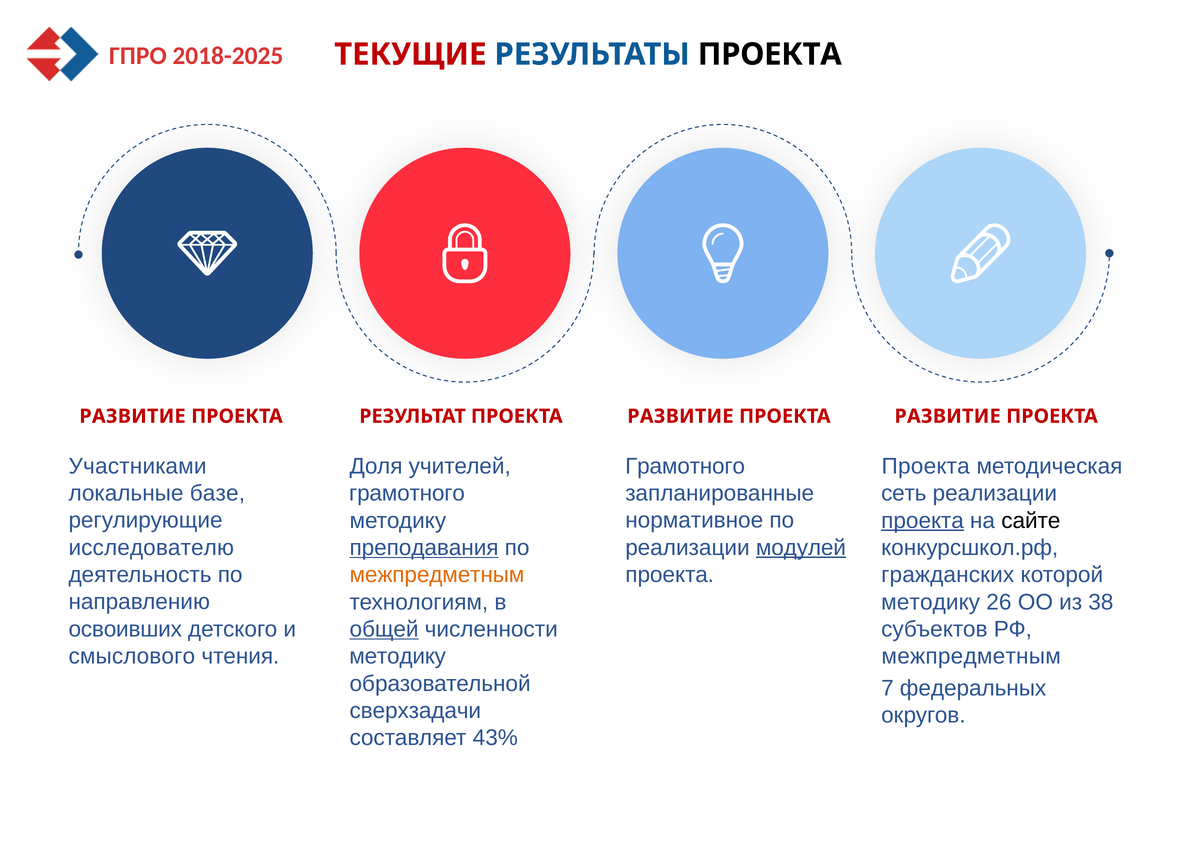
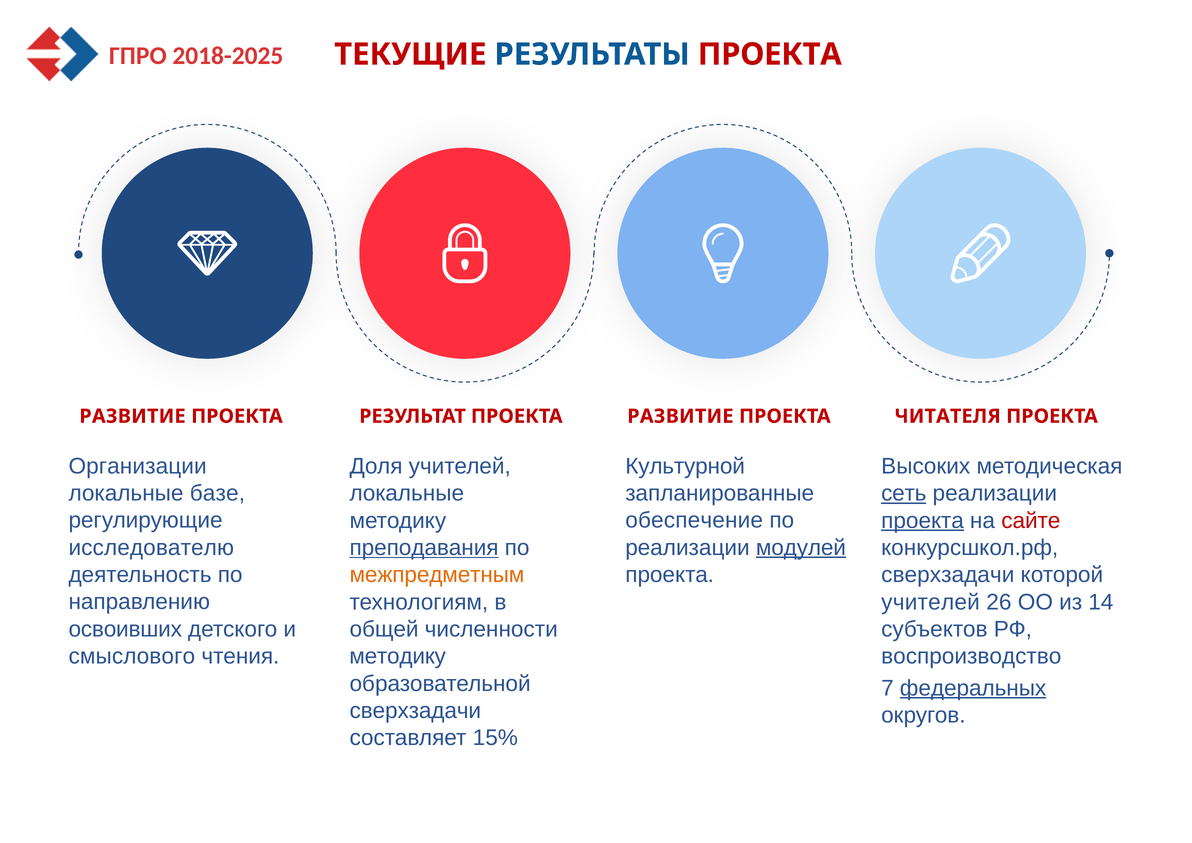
ПРОЕКТА at (770, 54) colour: black -> red
РАЗВИТИЕ at (948, 416): РАЗВИТИЕ -> ЧИТАТЕЛЯ
Участниками: Участниками -> Организации
Грамотного at (685, 466): Грамотного -> Культурной
Проекта at (926, 466): Проекта -> Высоких
грамотного at (407, 493): грамотного -> локальные
сеть underline: none -> present
нормативное: нормативное -> обеспечение
сайте colour: black -> red
гражданских at (948, 575): гражданских -> сверхзадачи
методику at (931, 602): методику -> учителей
38: 38 -> 14
общей underline: present -> none
межпредметным at (971, 656): межпредметным -> воспроизводство
федеральных underline: none -> present
43%: 43% -> 15%
